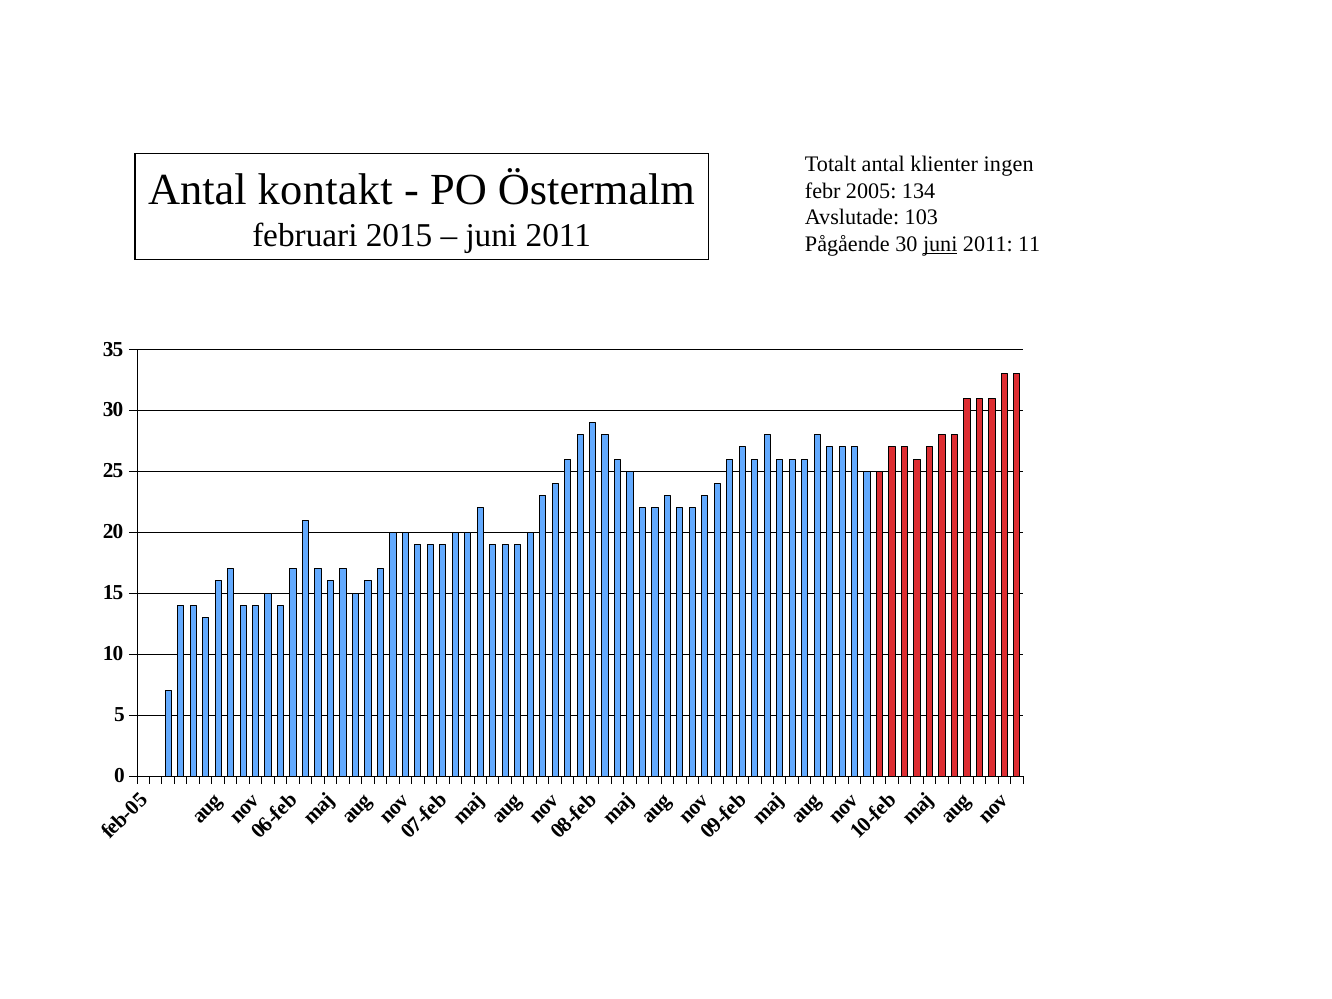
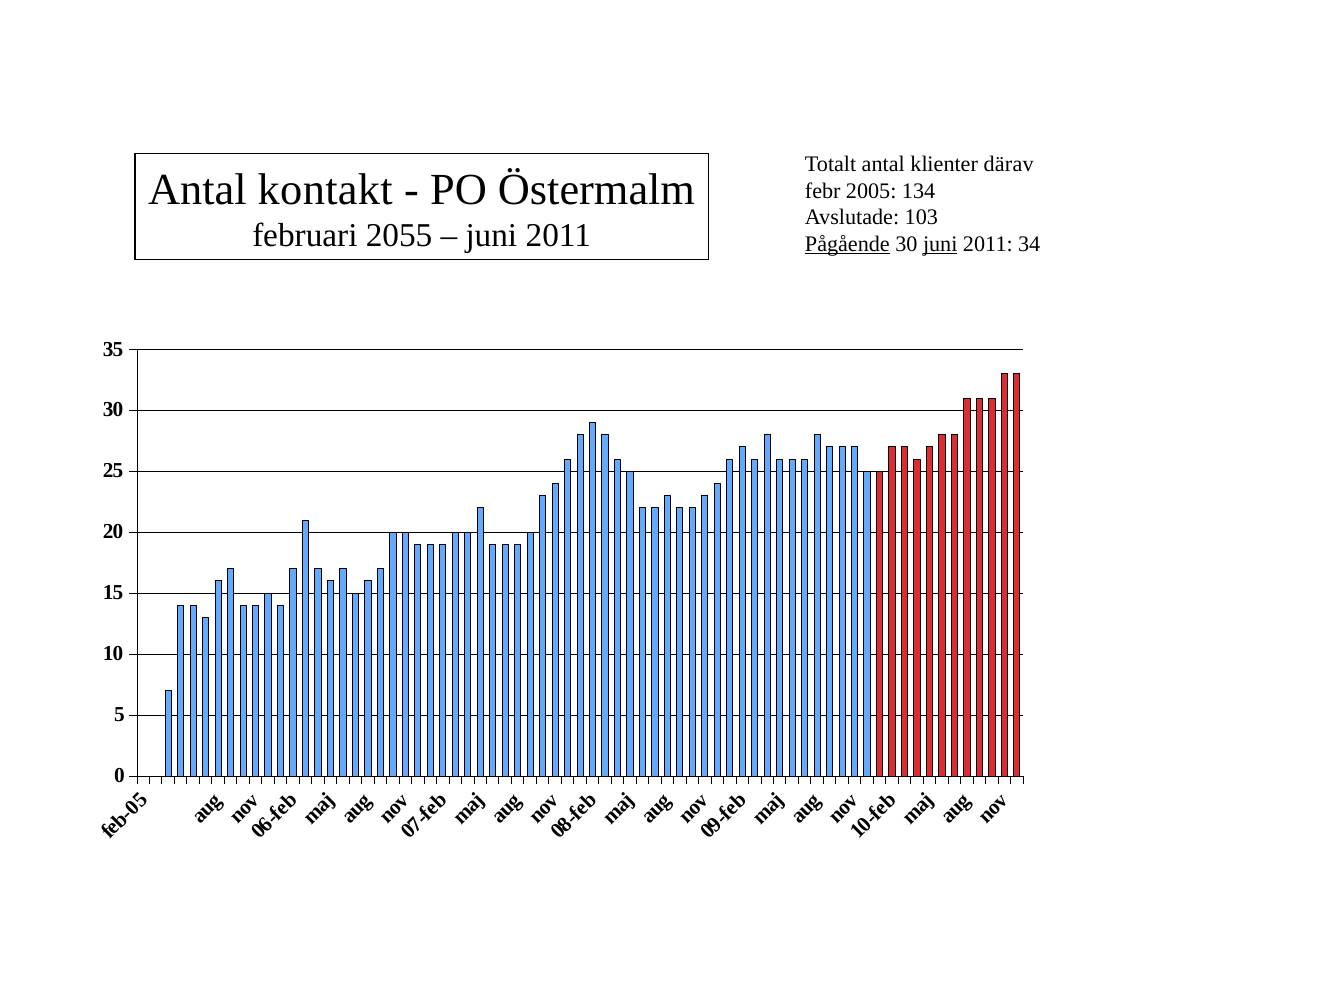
ingen: ingen -> därav
2015: 2015 -> 2055
Pågående underline: none -> present
11: 11 -> 34
